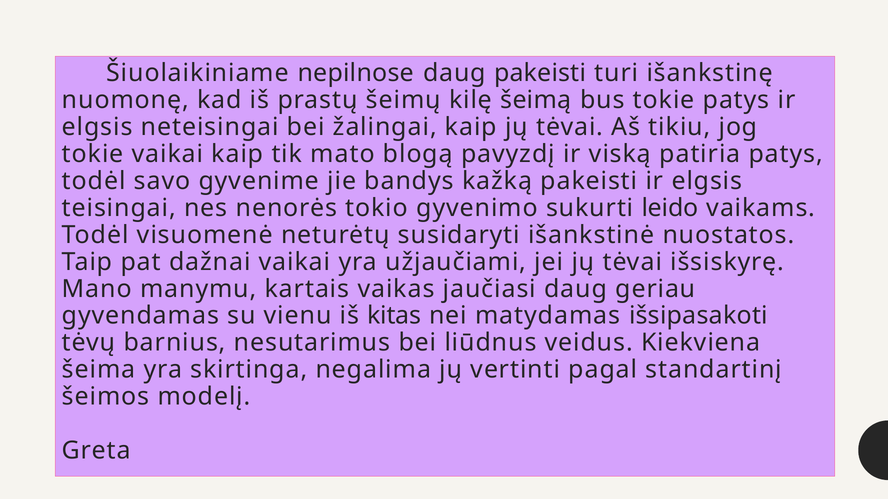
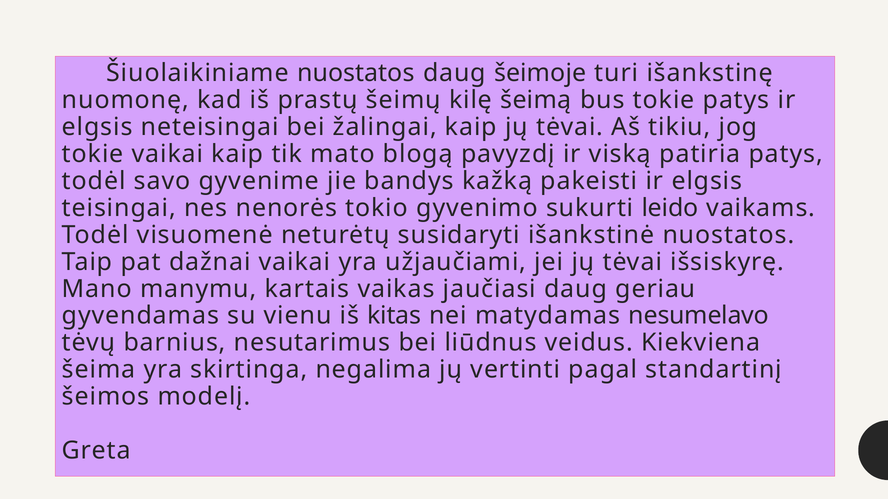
Šiuolaikiniame nepilnose: nepilnose -> nuostatos
daug pakeisti: pakeisti -> šeimoje
išsipasakoti: išsipasakoti -> nesumelavo
